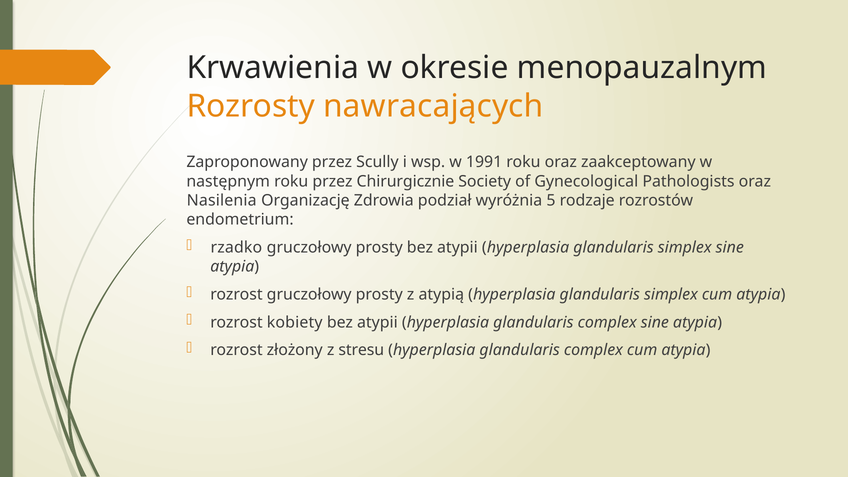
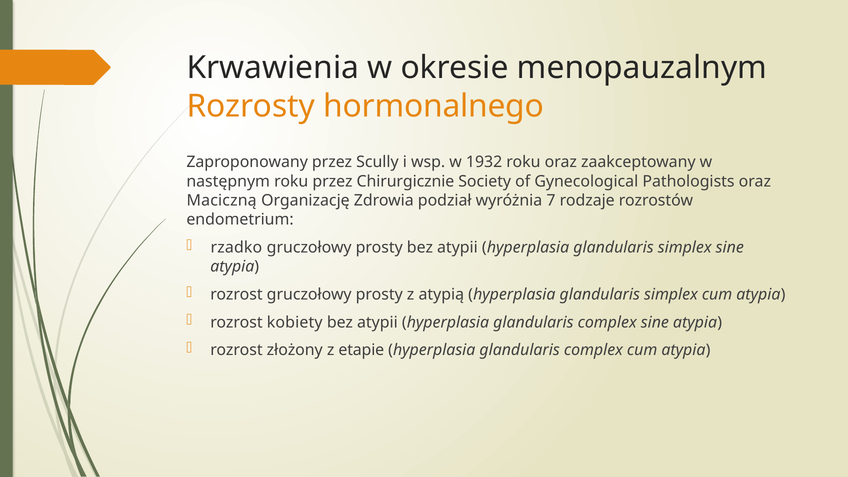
nawracających: nawracających -> hormonalnego
1991: 1991 -> 1932
Nasilenia: Nasilenia -> Maciczną
5: 5 -> 7
stresu: stresu -> etapie
